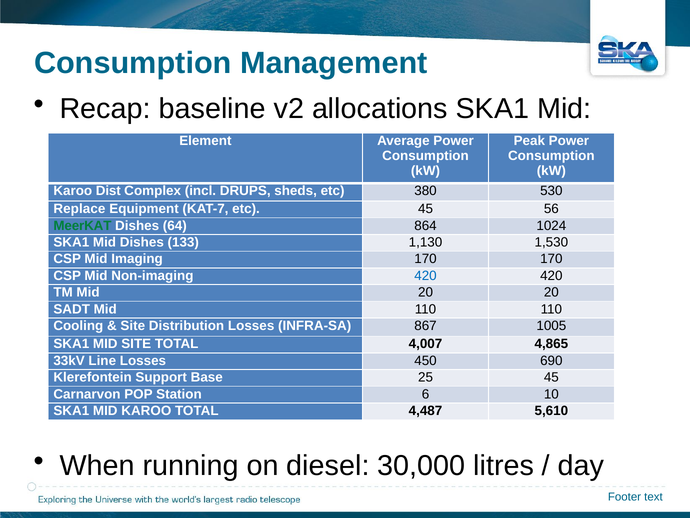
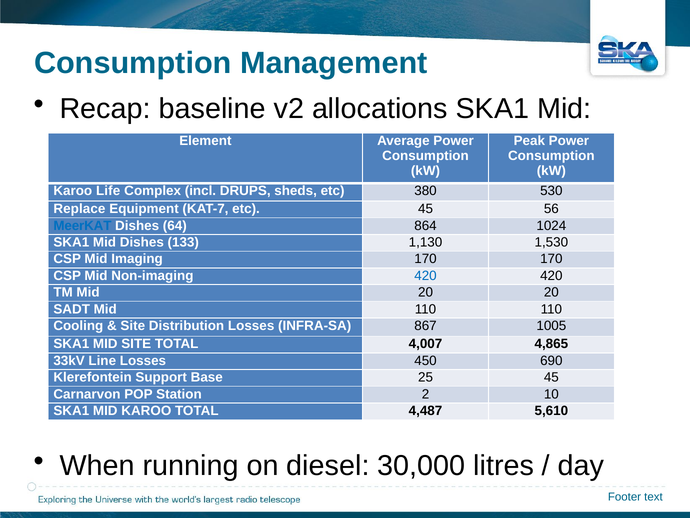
Dist: Dist -> Life
MeerKAT colour: green -> blue
6: 6 -> 2
